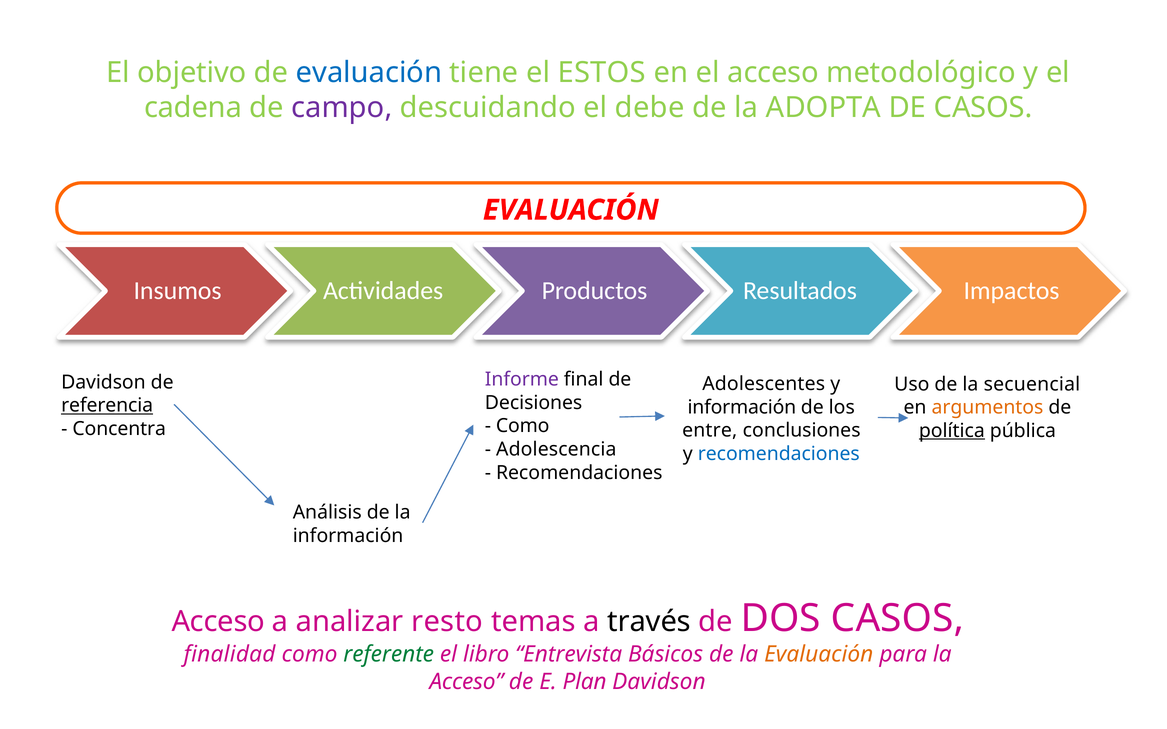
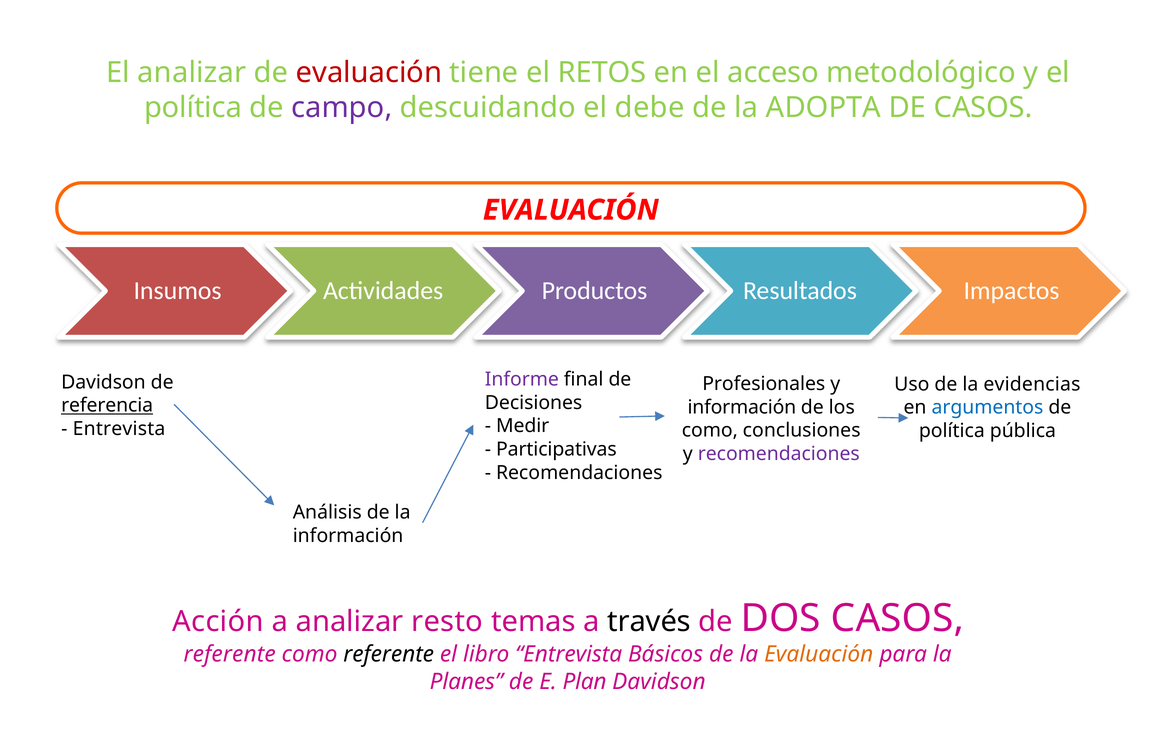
El objetivo: objetivo -> analizar
evaluación at (369, 73) colour: blue -> red
ESTOS: ESTOS -> RETOS
cadena at (193, 108): cadena -> política
Adolescentes: Adolescentes -> Profesionales
secuencial: secuencial -> evidencias
argumentos colour: orange -> blue
Como at (523, 426): Como -> Medir
Concentra at (119, 429): Concentra -> Entrevista
entre at (710, 431): entre -> como
política at (952, 431) underline: present -> none
Adolescencia: Adolescencia -> Participativas
recomendaciones at (779, 454) colour: blue -> purple
Acceso at (218, 622): Acceso -> Acción
finalidad at (230, 655): finalidad -> referente
referente at (389, 655) colour: green -> black
Acceso at (466, 682): Acceso -> Planes
